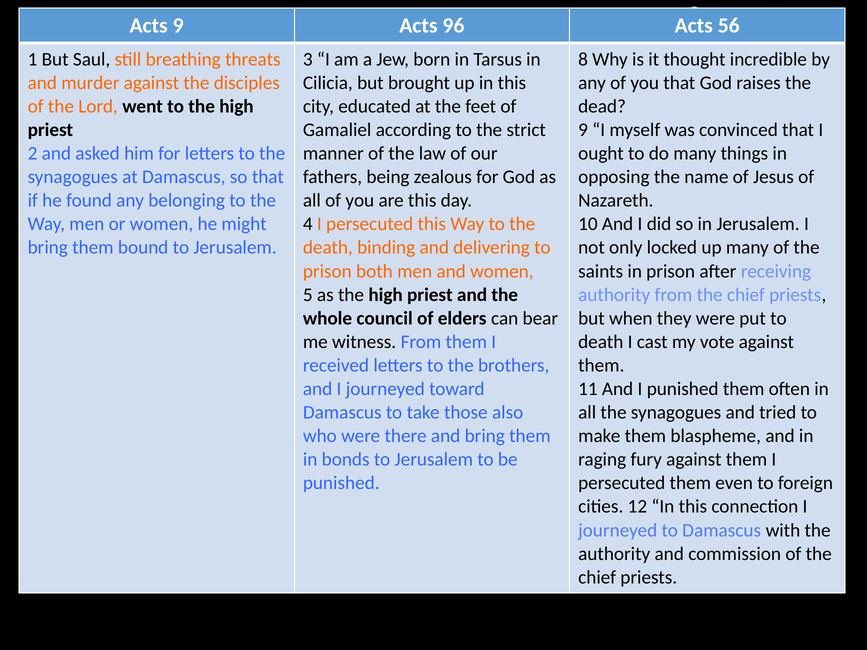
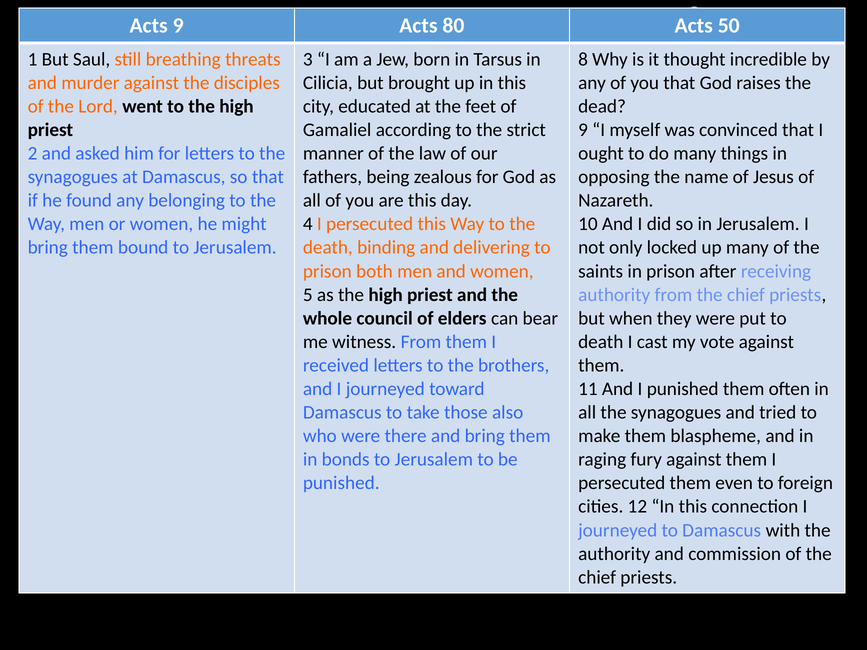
96: 96 -> 80
56: 56 -> 50
